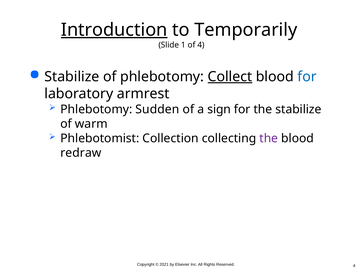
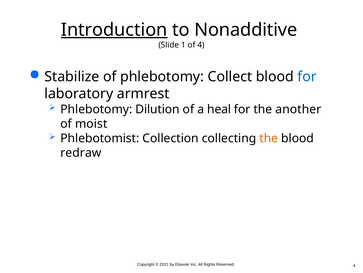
Temporarily: Temporarily -> Nonadditive
Collect underline: present -> none
Sudden: Sudden -> Dilution
sign: sign -> heal
the stabilize: stabilize -> another
warm: warm -> moist
the at (269, 138) colour: purple -> orange
